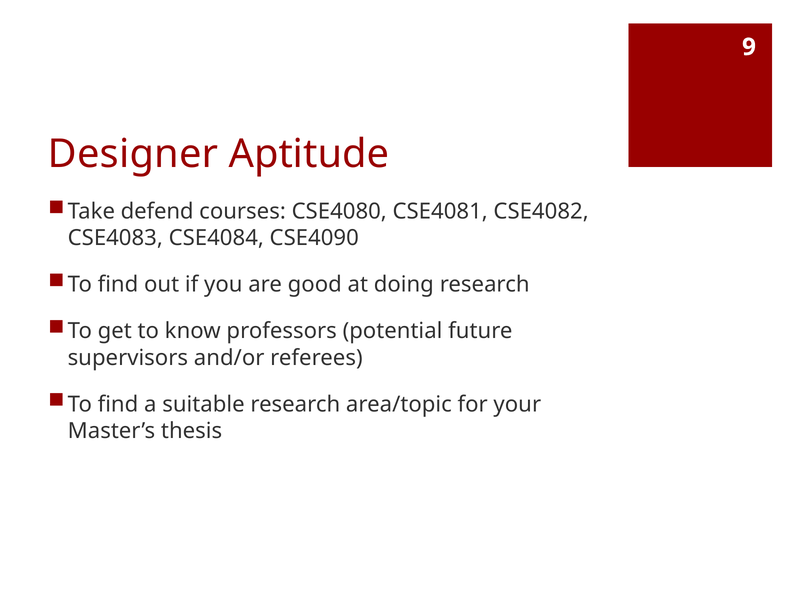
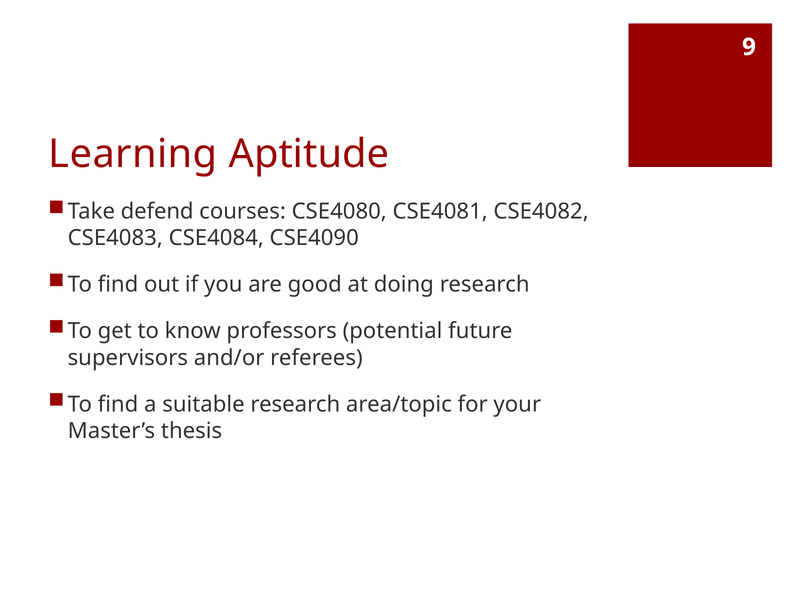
Designer: Designer -> Learning
